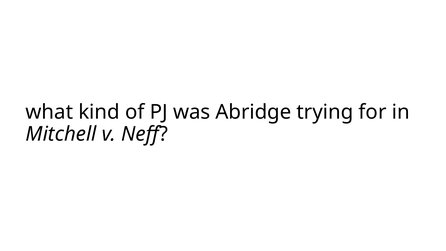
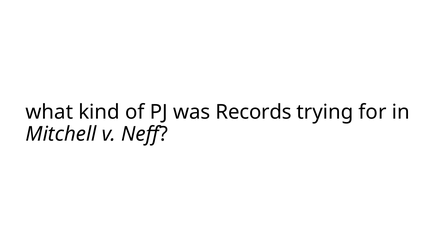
Abridge: Abridge -> Records
